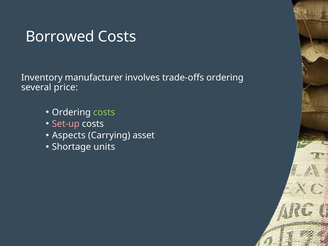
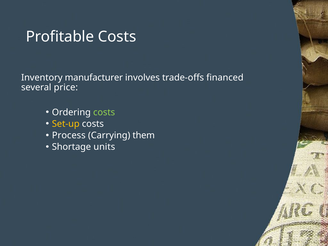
Borrowed: Borrowed -> Profitable
trade-offs ordering: ordering -> financed
Set-up colour: pink -> yellow
Aspects: Aspects -> Process
asset: asset -> them
